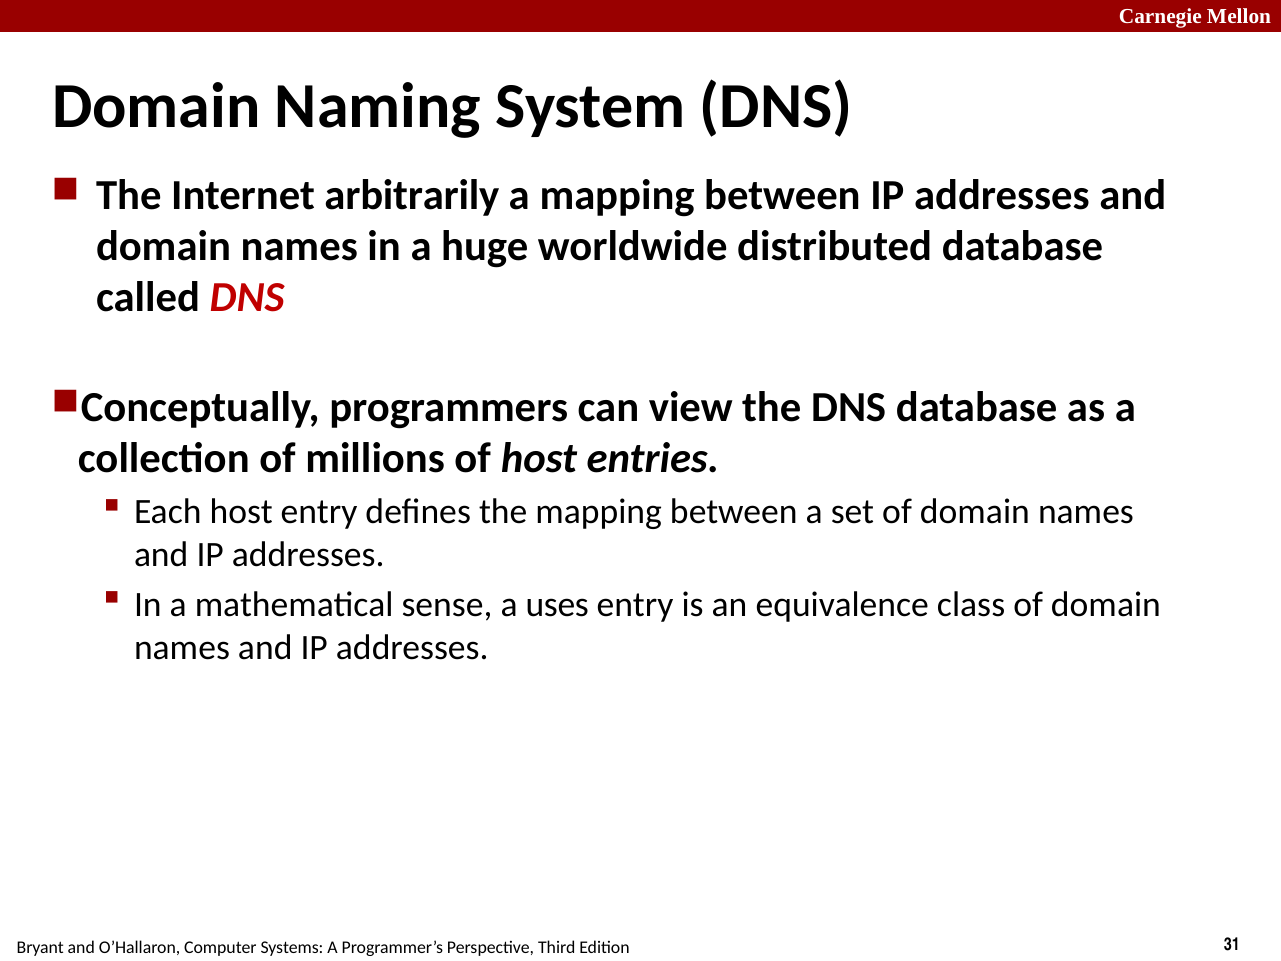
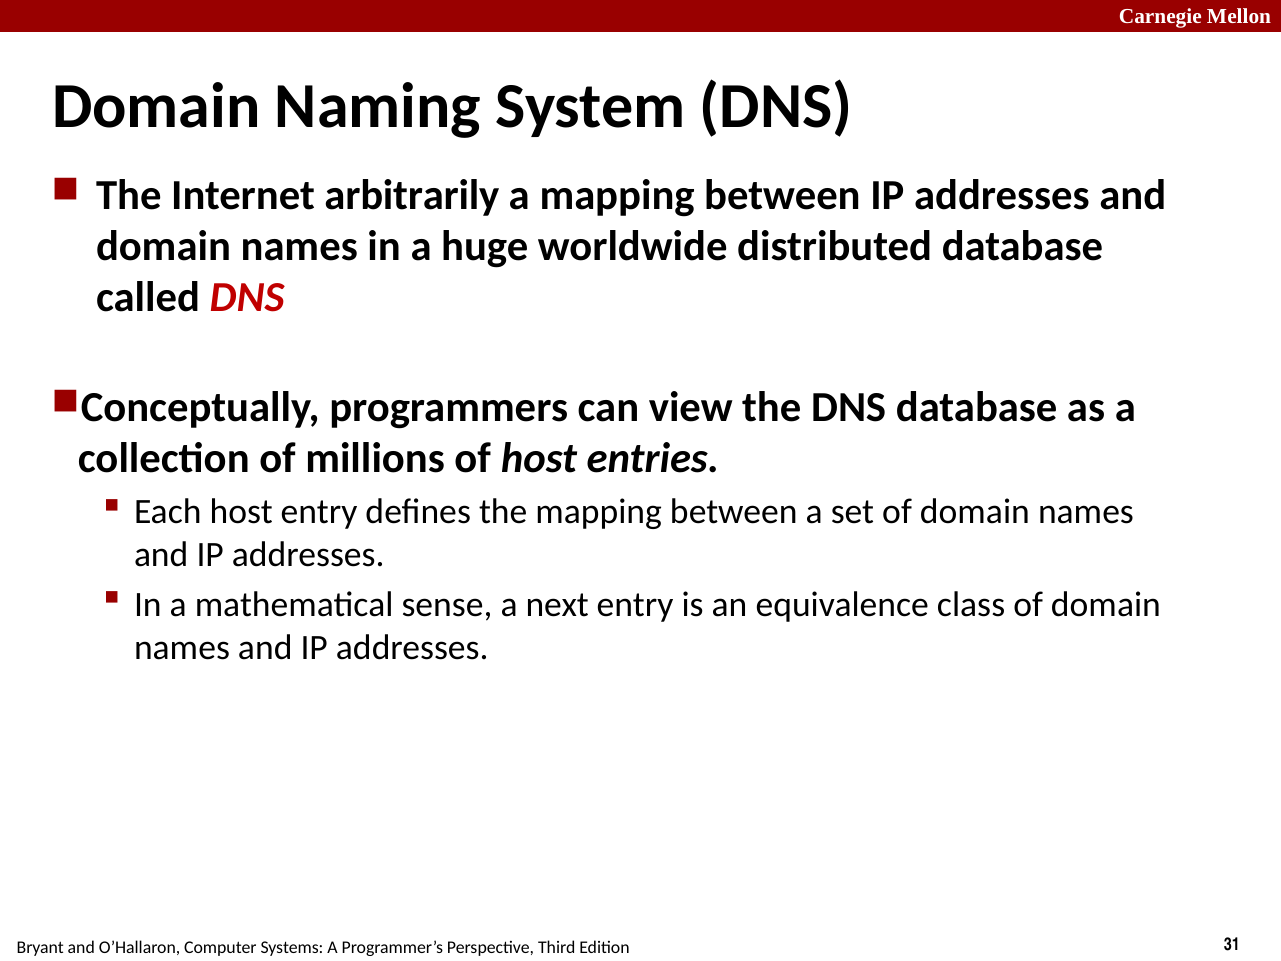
uses: uses -> next
